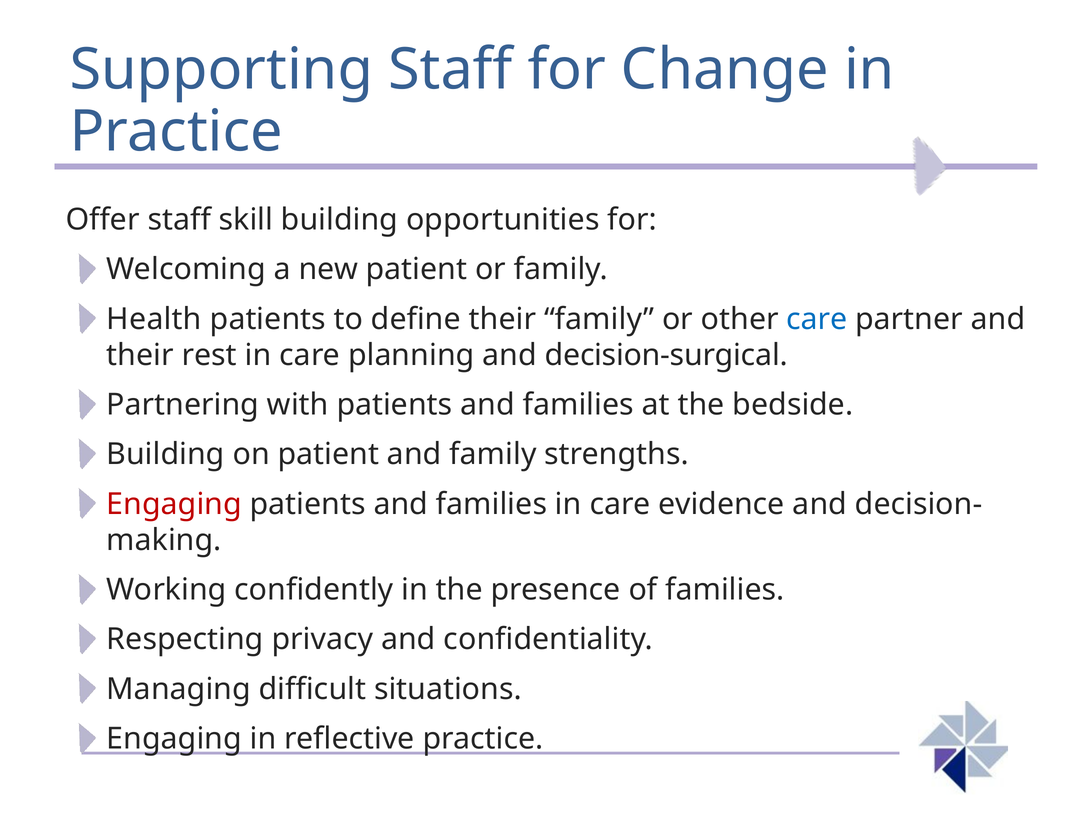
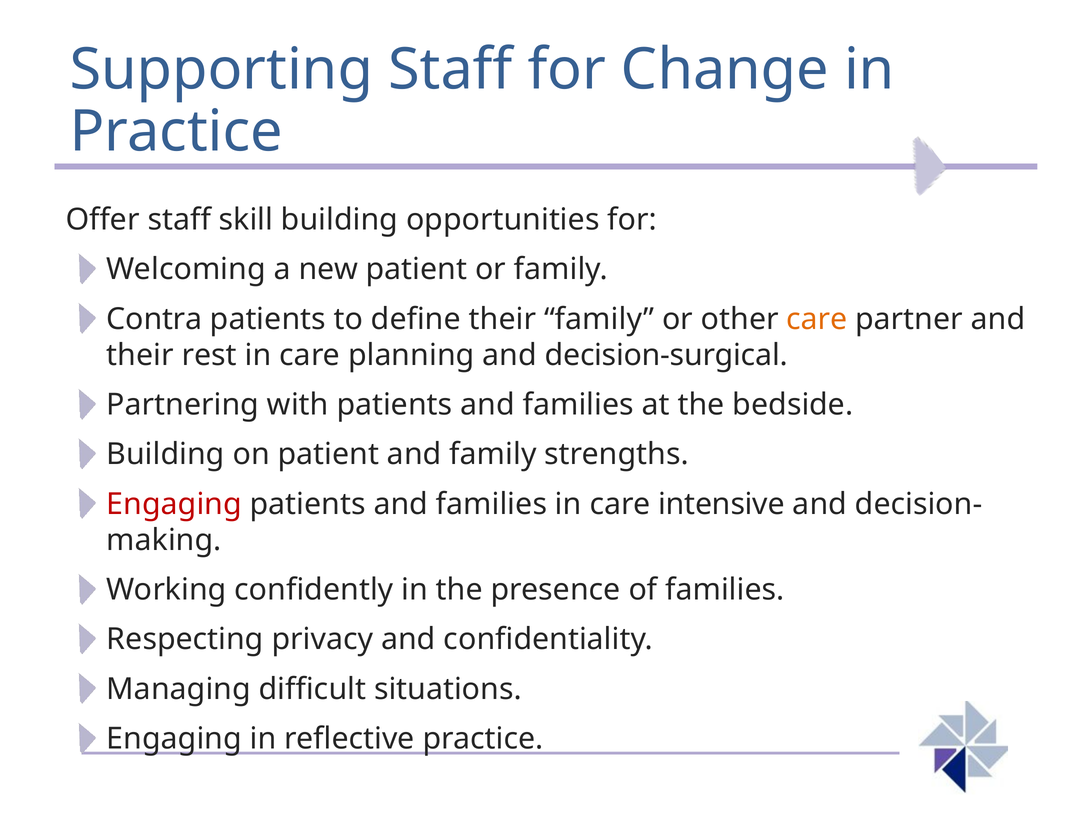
Health: Health -> Contra
care at (817, 319) colour: blue -> orange
evidence: evidence -> intensive
